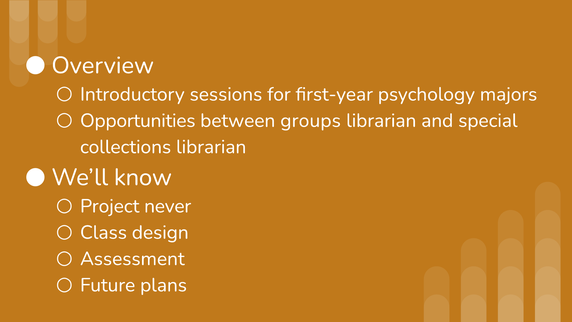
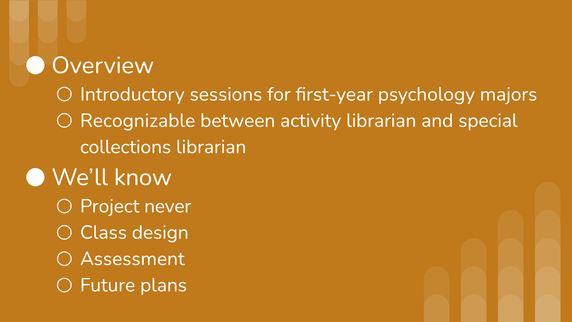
Opportunities: Opportunities -> Recognizable
groups: groups -> activity
